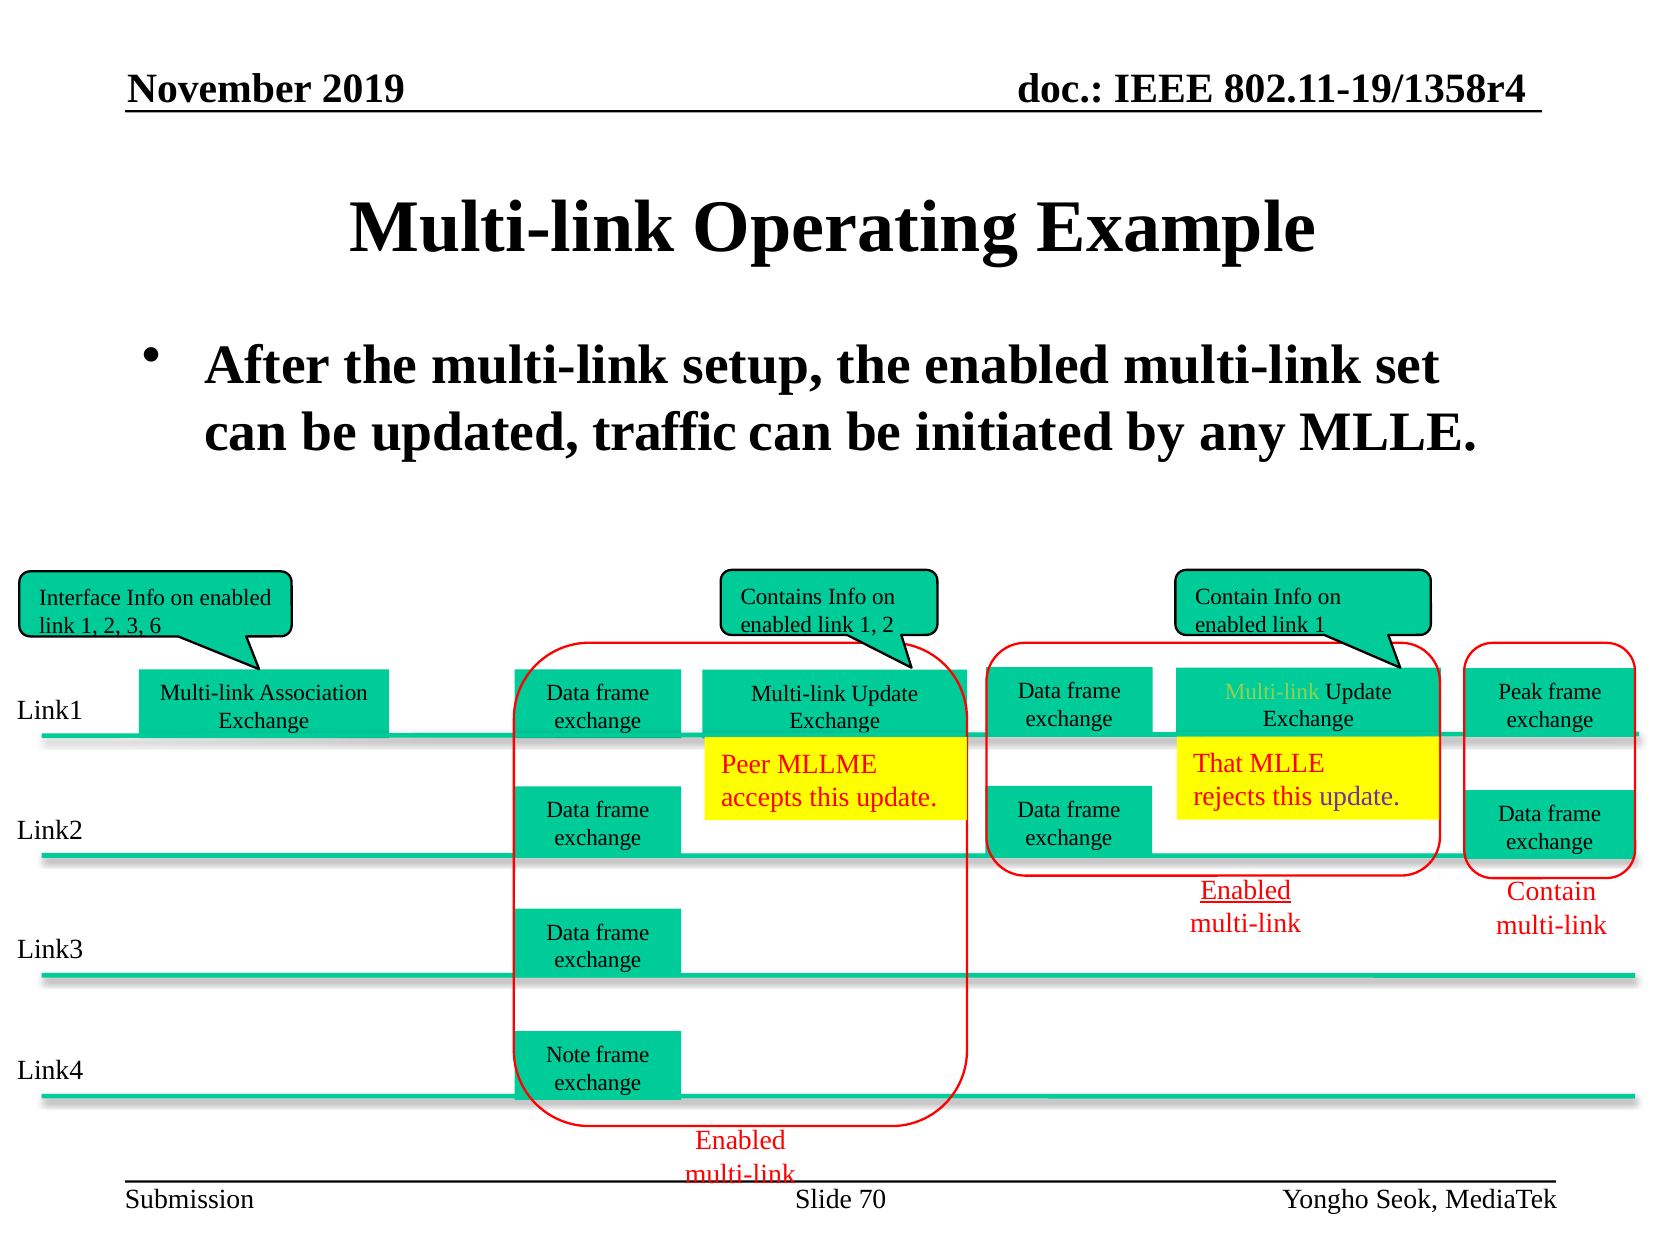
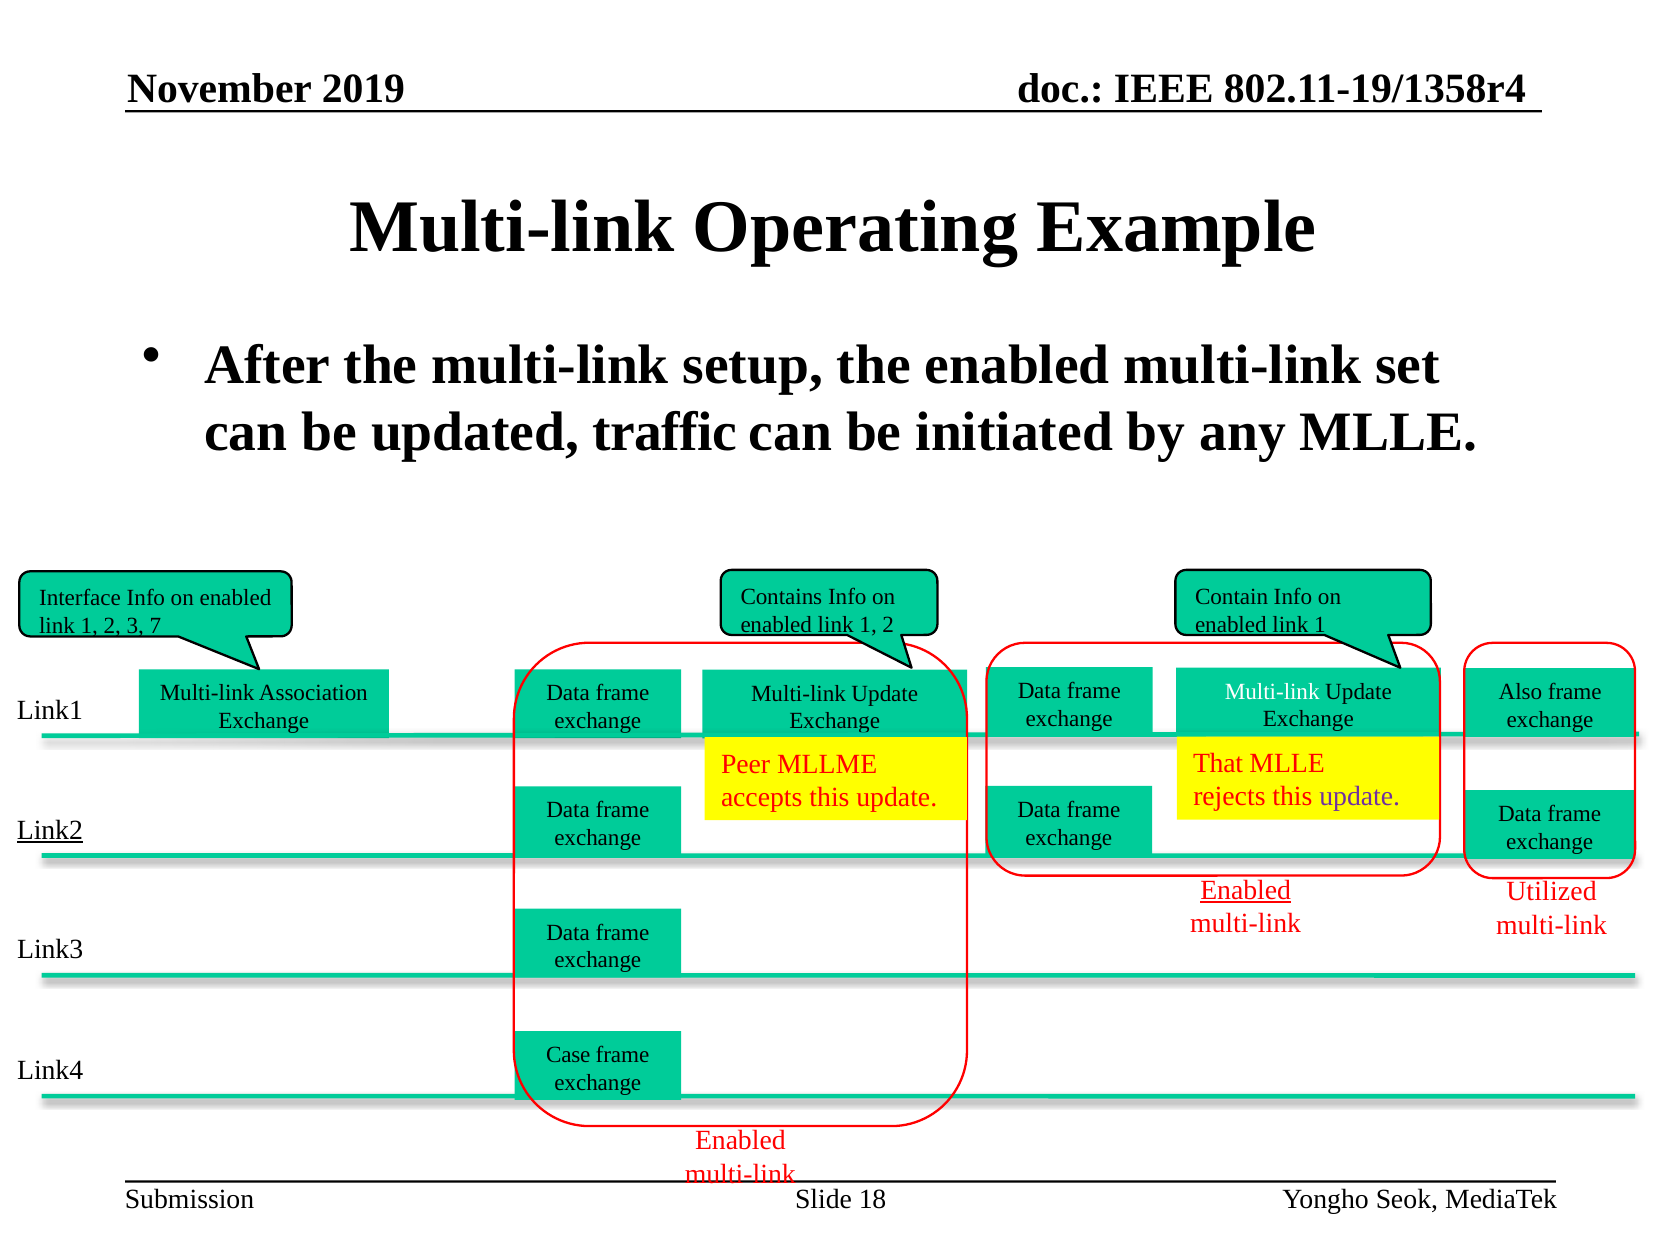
6: 6 -> 7
Multi-link at (1272, 691) colour: light green -> white
Peak: Peak -> Also
Link2 underline: none -> present
Contain at (1551, 891): Contain -> Utilized
Note: Note -> Case
70: 70 -> 18
